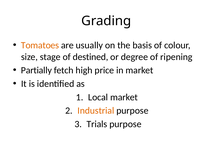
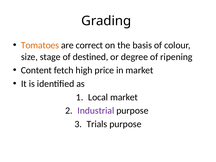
usually: usually -> correct
Partially: Partially -> Content
Industrial colour: orange -> purple
